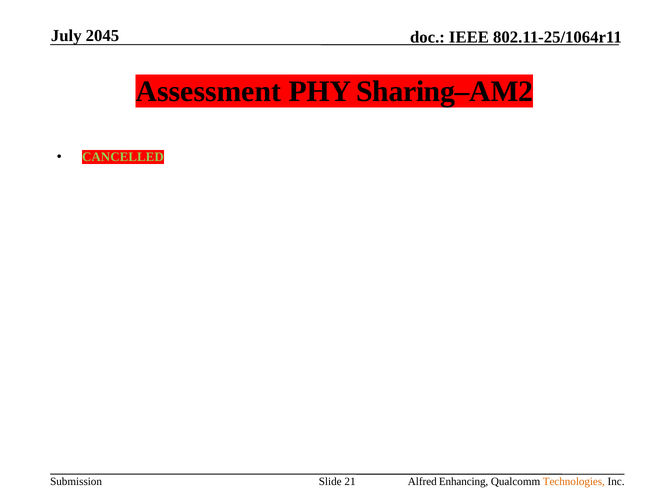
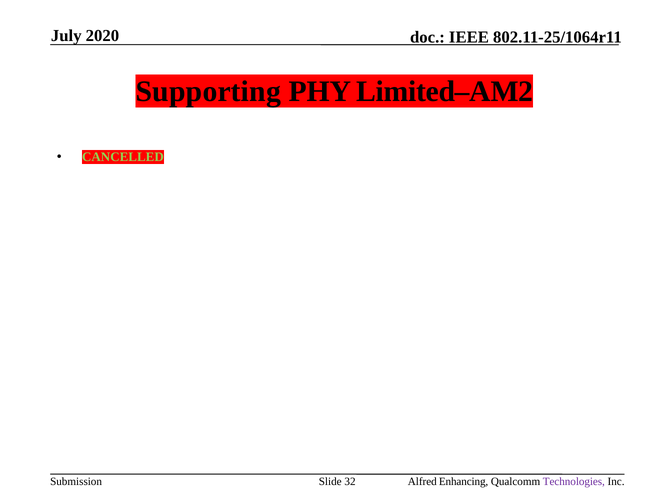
2045: 2045 -> 2020
Assessment: Assessment -> Supporting
Sharing–AM2: Sharing–AM2 -> Limited–AM2
21: 21 -> 32
Technologies colour: orange -> purple
